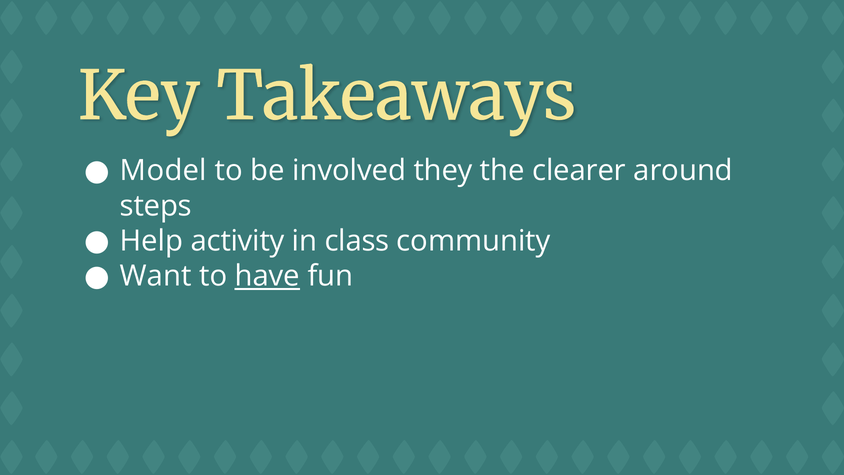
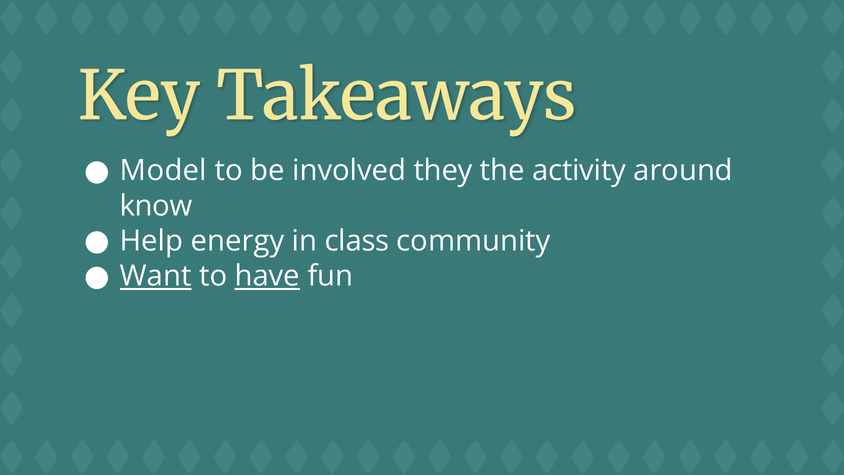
clearer: clearer -> activity
steps: steps -> know
activity: activity -> energy
Want underline: none -> present
